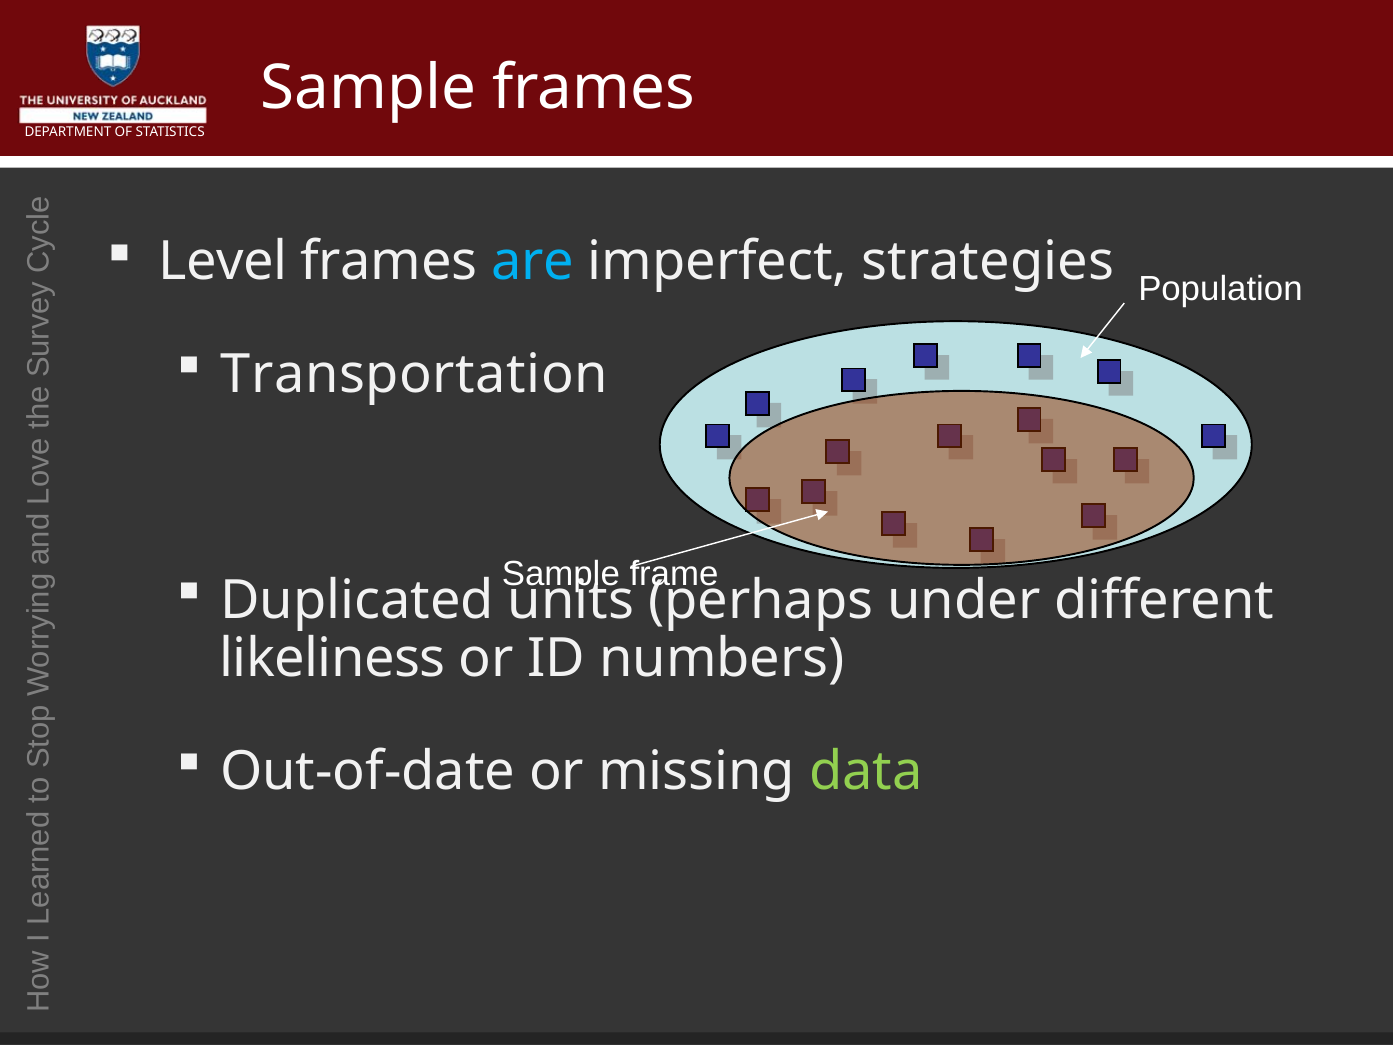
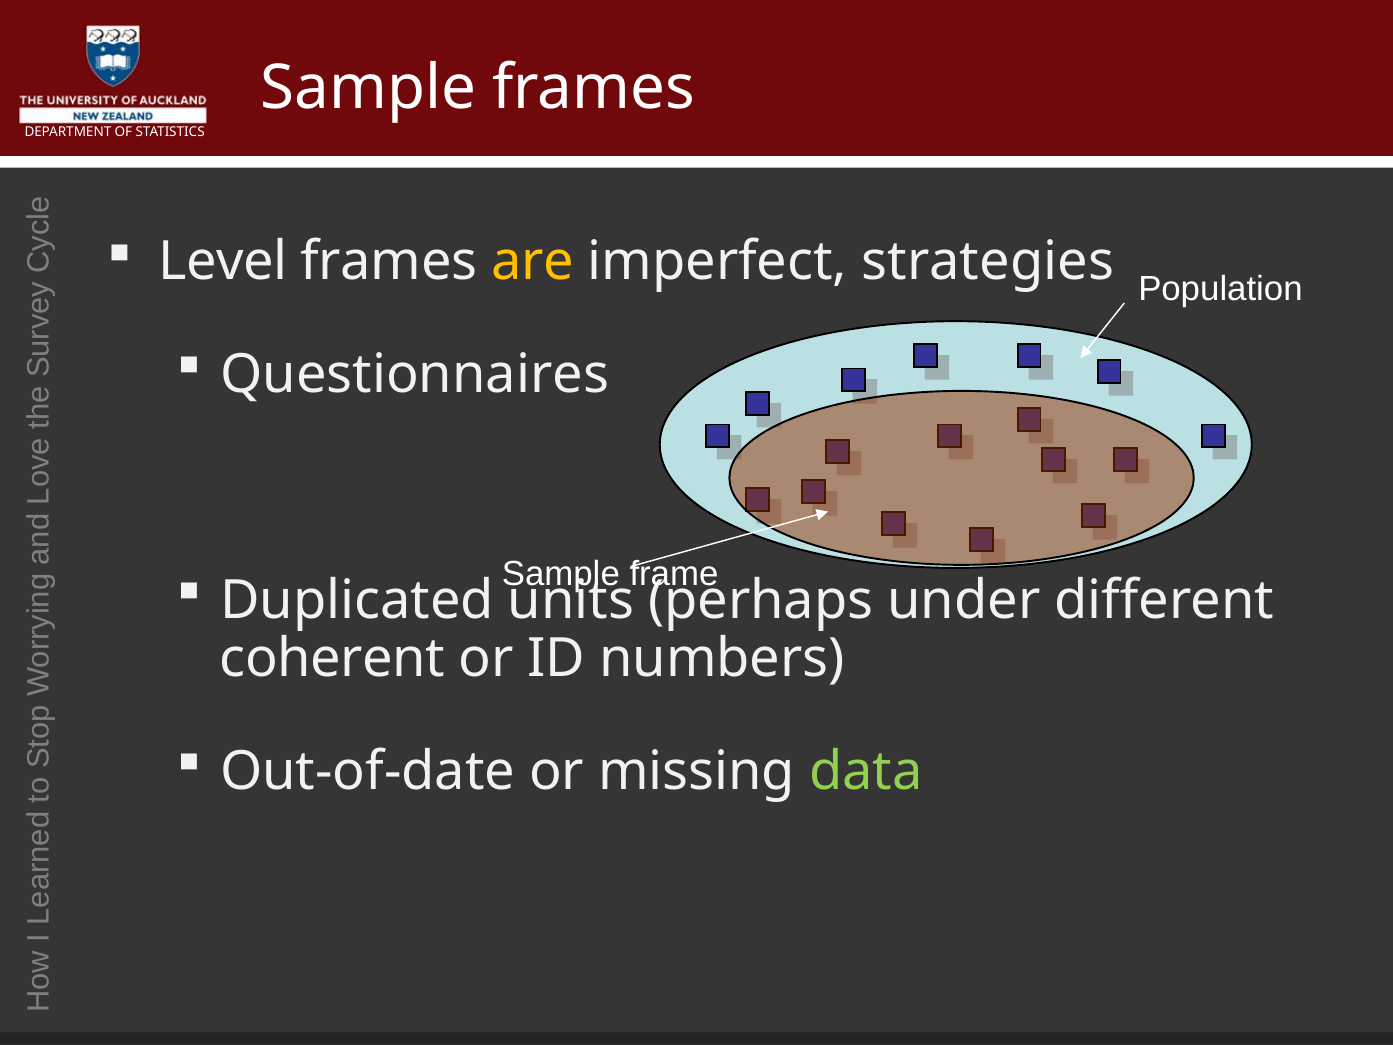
are colour: light blue -> yellow
Transportation: Transportation -> Questionnaires
likeliness: likeliness -> coherent
